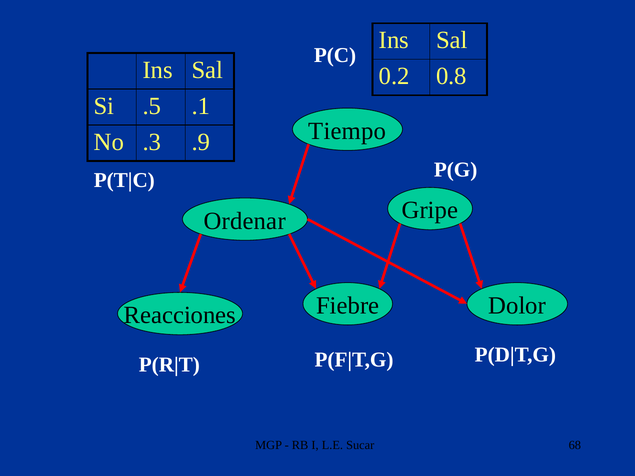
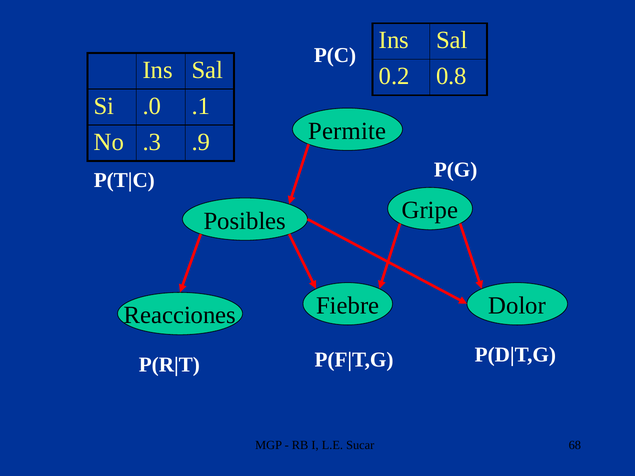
.5: .5 -> .0
Tiempo: Tiempo -> Permite
Ordenar: Ordenar -> Posibles
